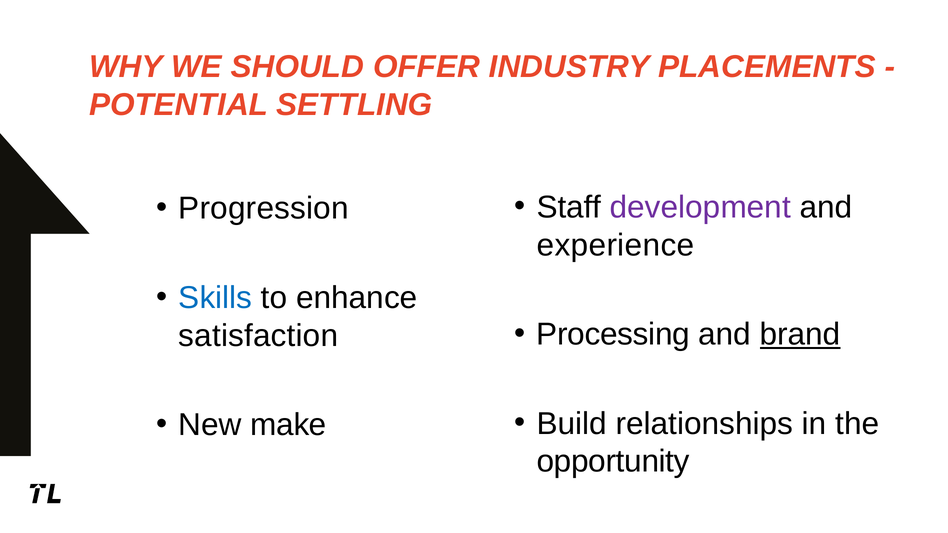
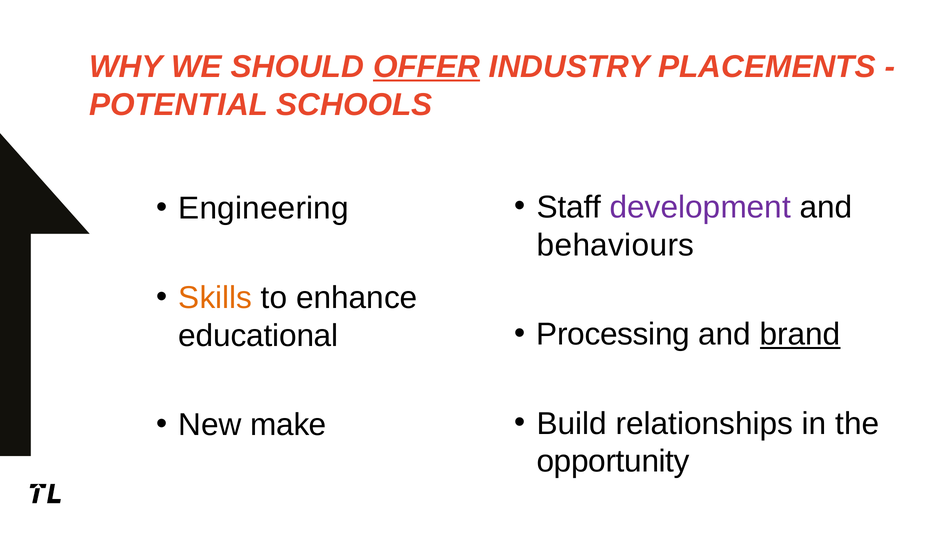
OFFER underline: none -> present
SETTLING: SETTLING -> SCHOOLS
Progression: Progression -> Engineering
experience: experience -> behaviours
Skills colour: blue -> orange
satisfaction: satisfaction -> educational
